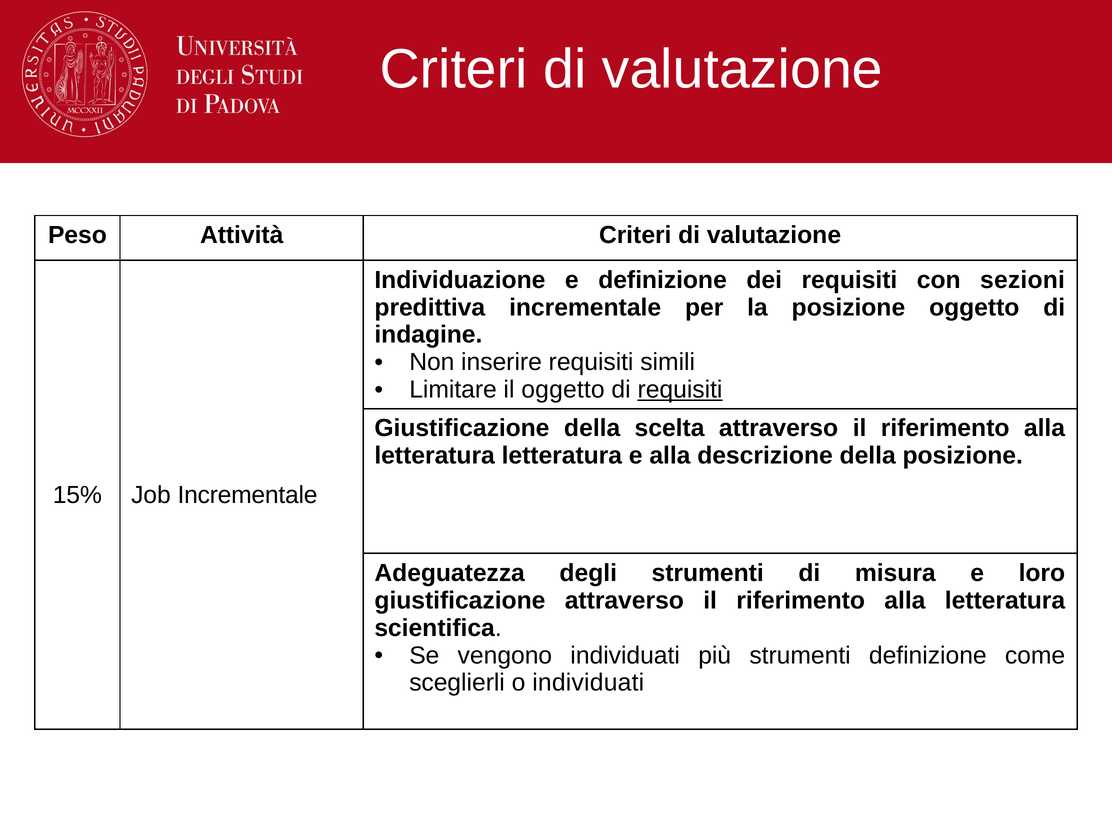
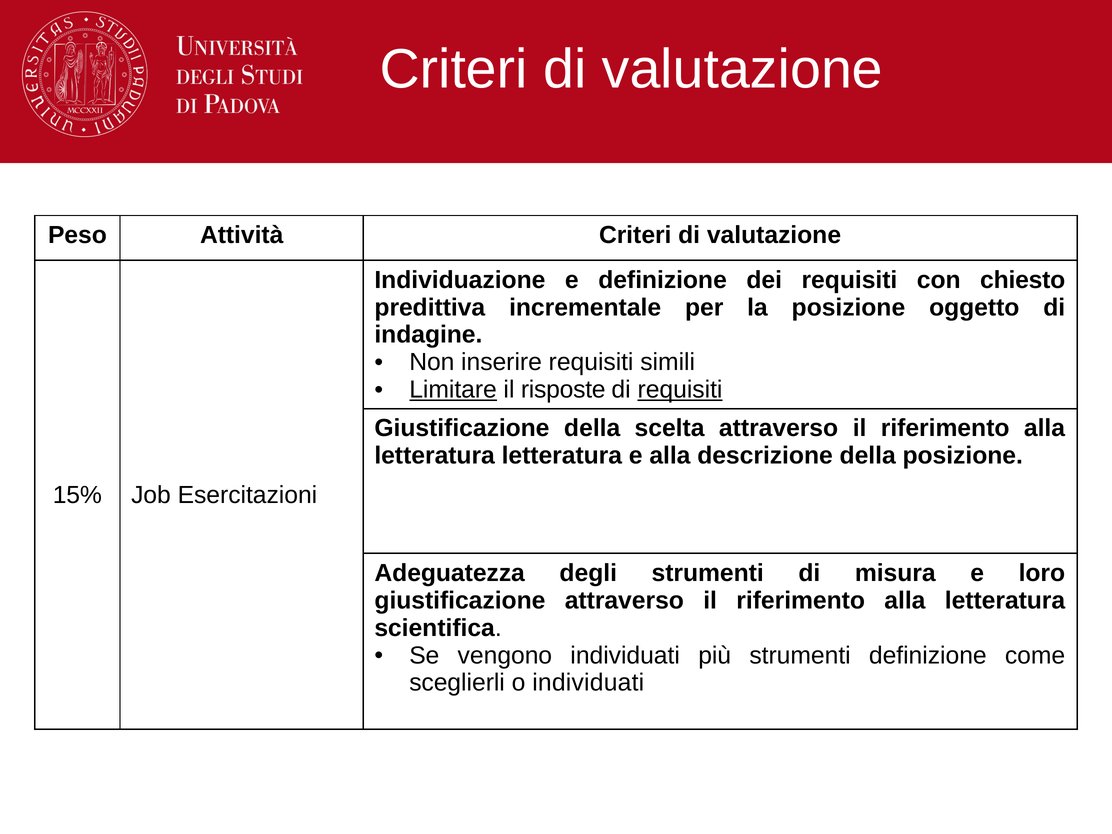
sezioni: sezioni -> chiesto
Limitare underline: none -> present
il oggetto: oggetto -> risposte
Job Incrementale: Incrementale -> Esercitazioni
